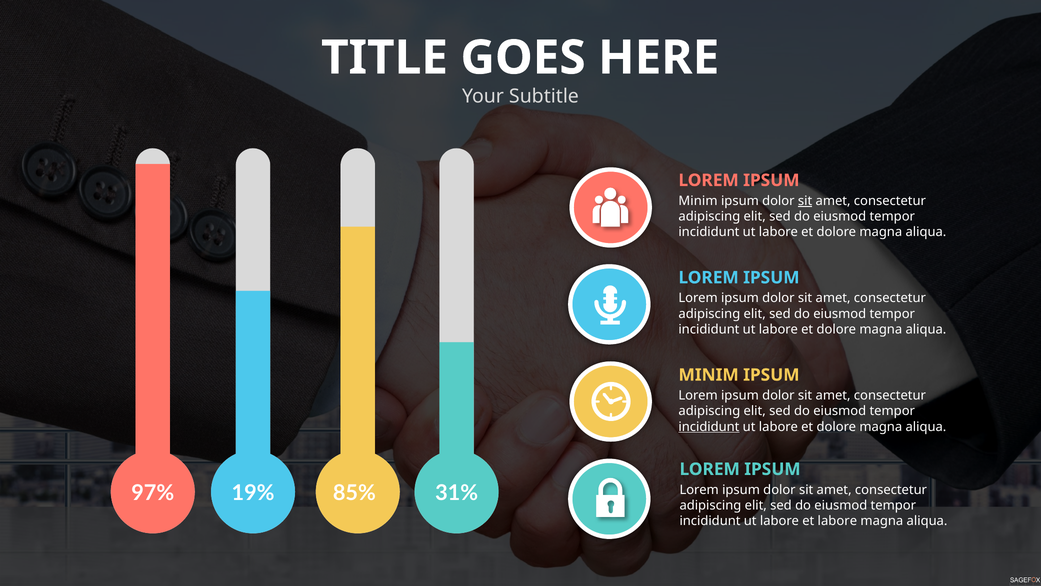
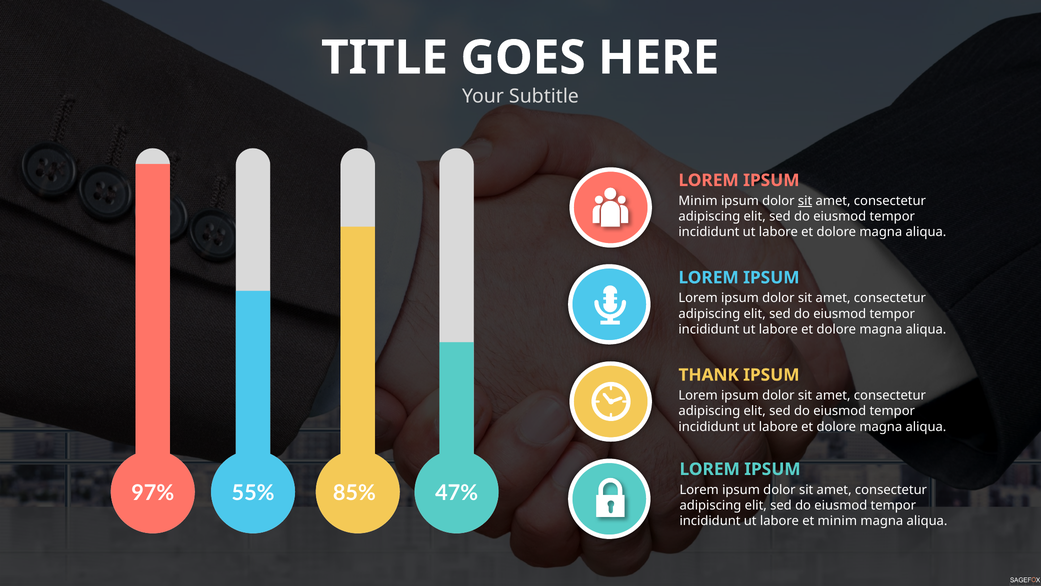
MINIM at (709, 375): MINIM -> THANK
incididunt at (709, 426) underline: present -> none
19%: 19% -> 55%
31%: 31% -> 47%
et labore: labore -> minim
